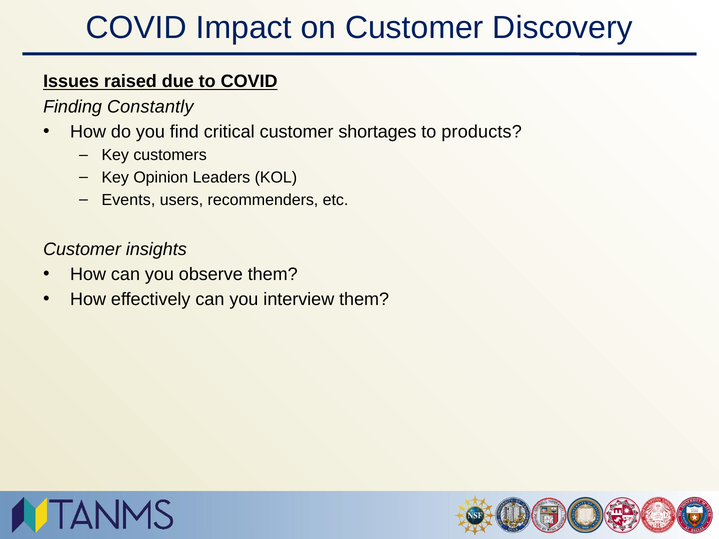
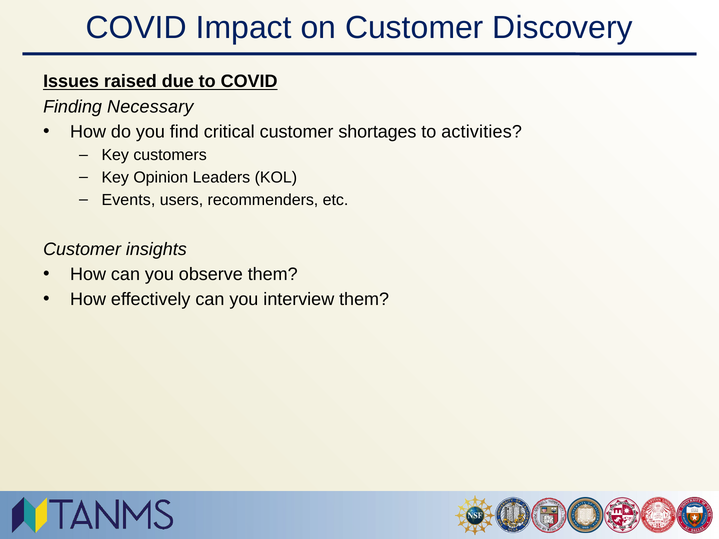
Constantly: Constantly -> Necessary
products: products -> activities
